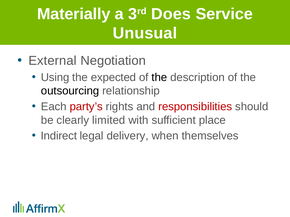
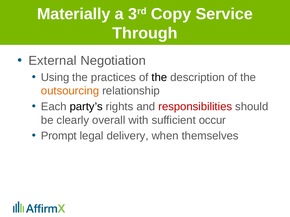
Does: Does -> Copy
Unusual: Unusual -> Through
expected: expected -> practices
outsourcing colour: black -> orange
party’s colour: red -> black
limited: limited -> overall
place: place -> occur
Indirect: Indirect -> Prompt
